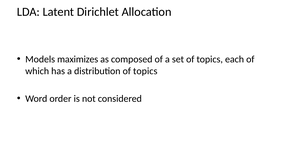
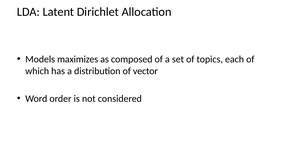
distribution of topics: topics -> vector
